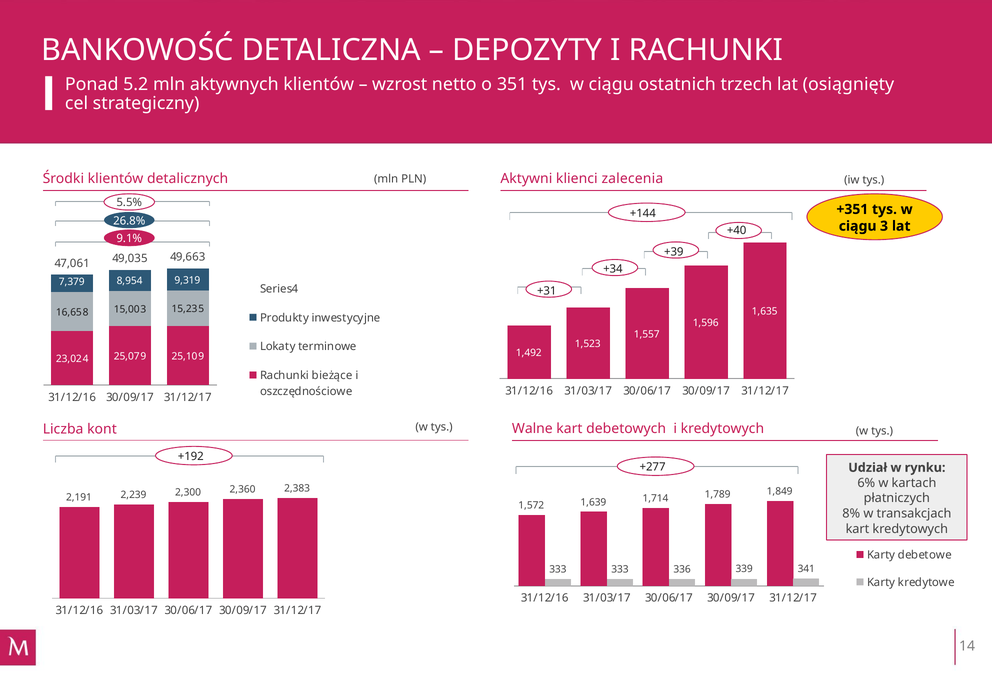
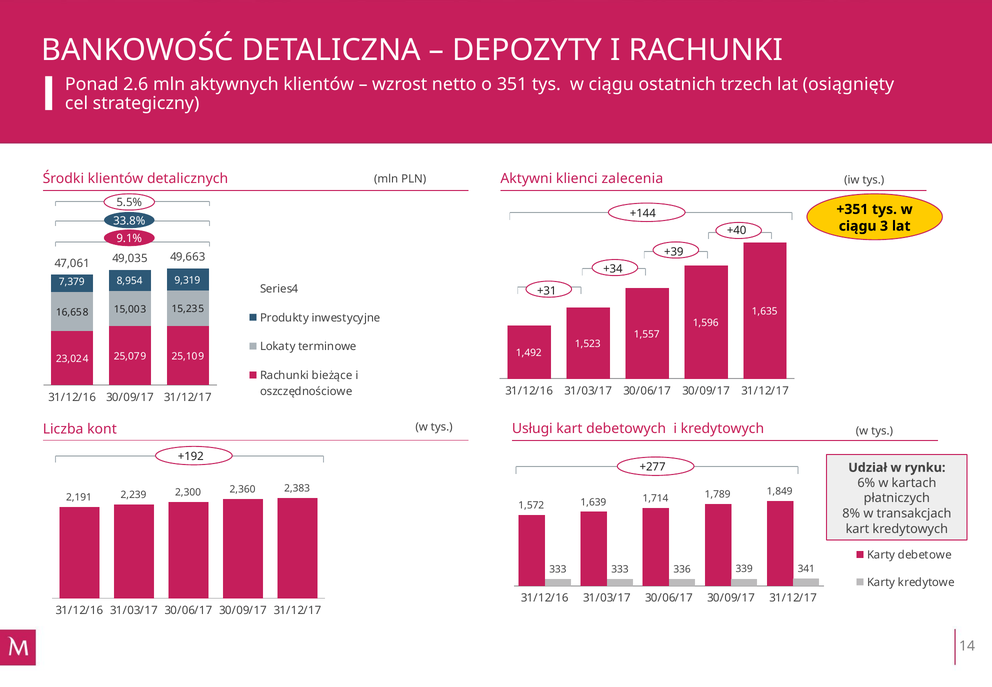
5.2: 5.2 -> 2.6
26.8%: 26.8% -> 33.8%
Walne: Walne -> Usługi
